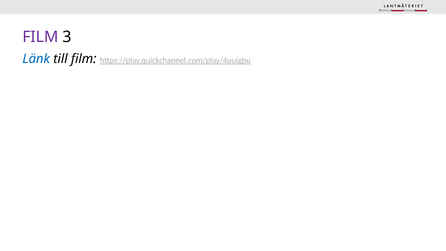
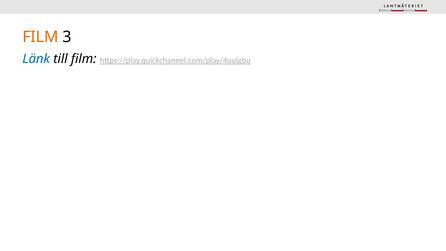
FILM at (40, 37) colour: purple -> orange
